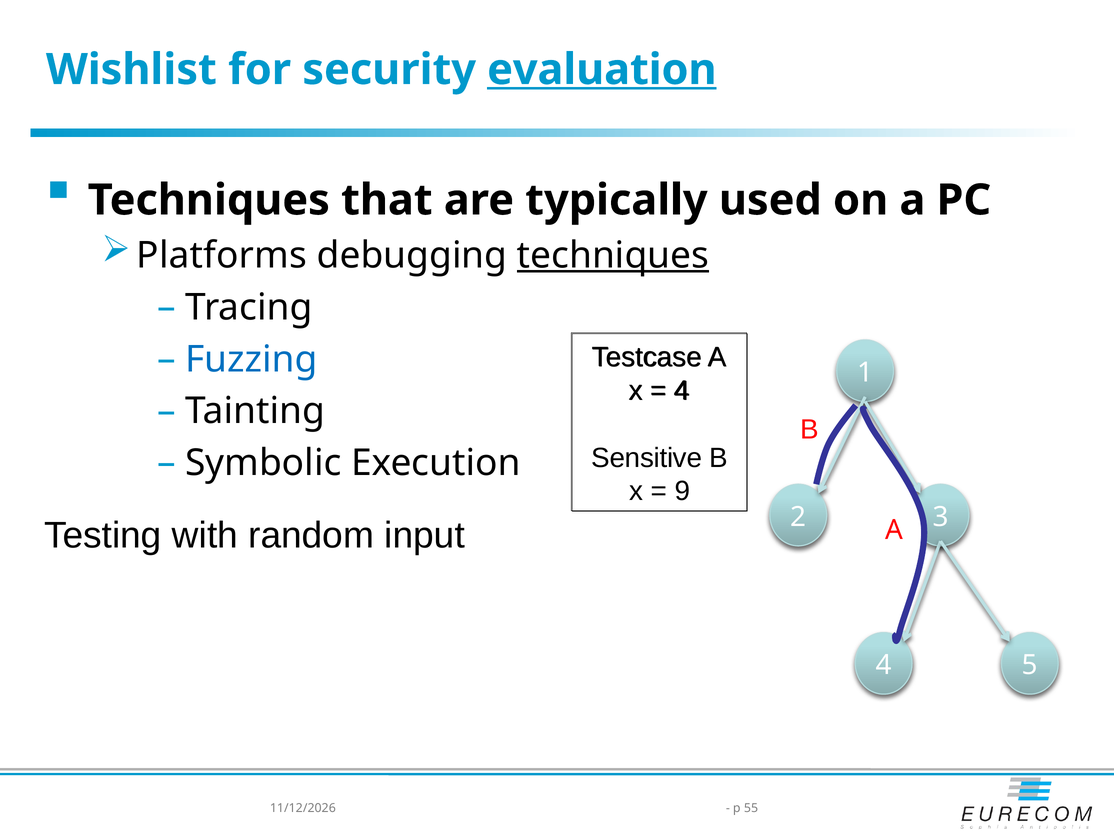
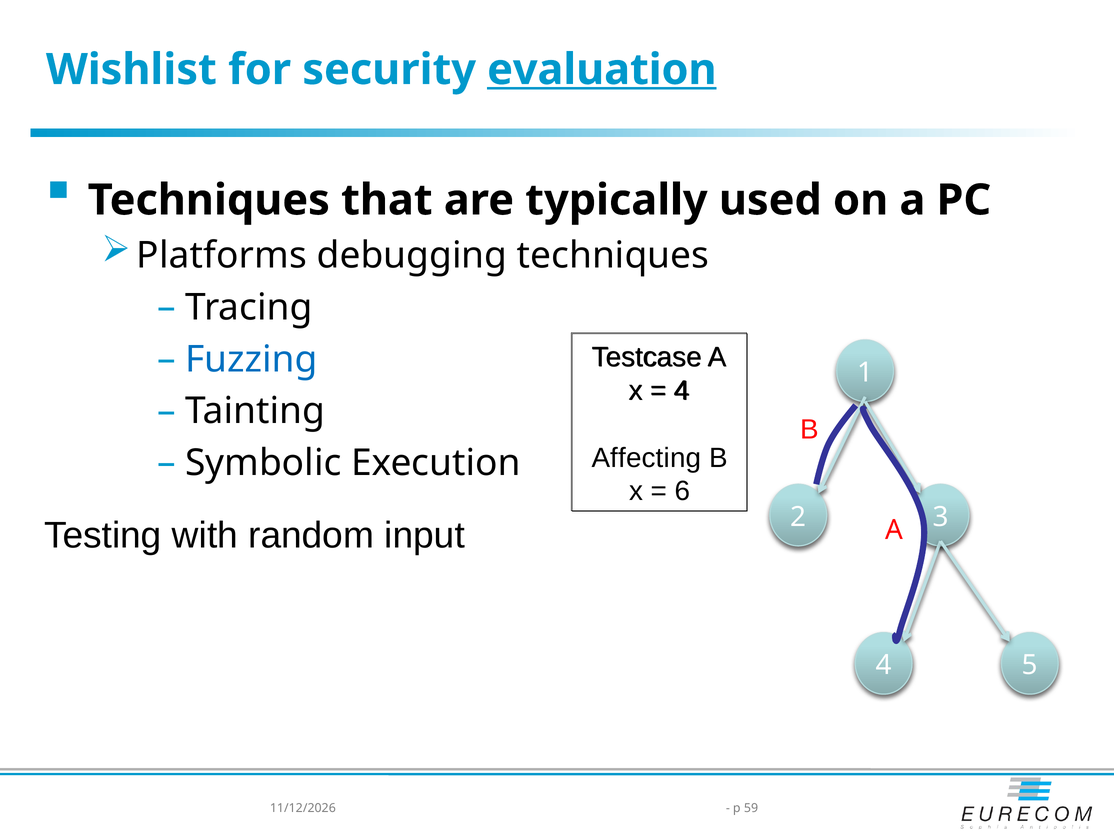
techniques at (613, 256) underline: present -> none
Sensitive: Sensitive -> Affecting
9: 9 -> 6
55: 55 -> 59
